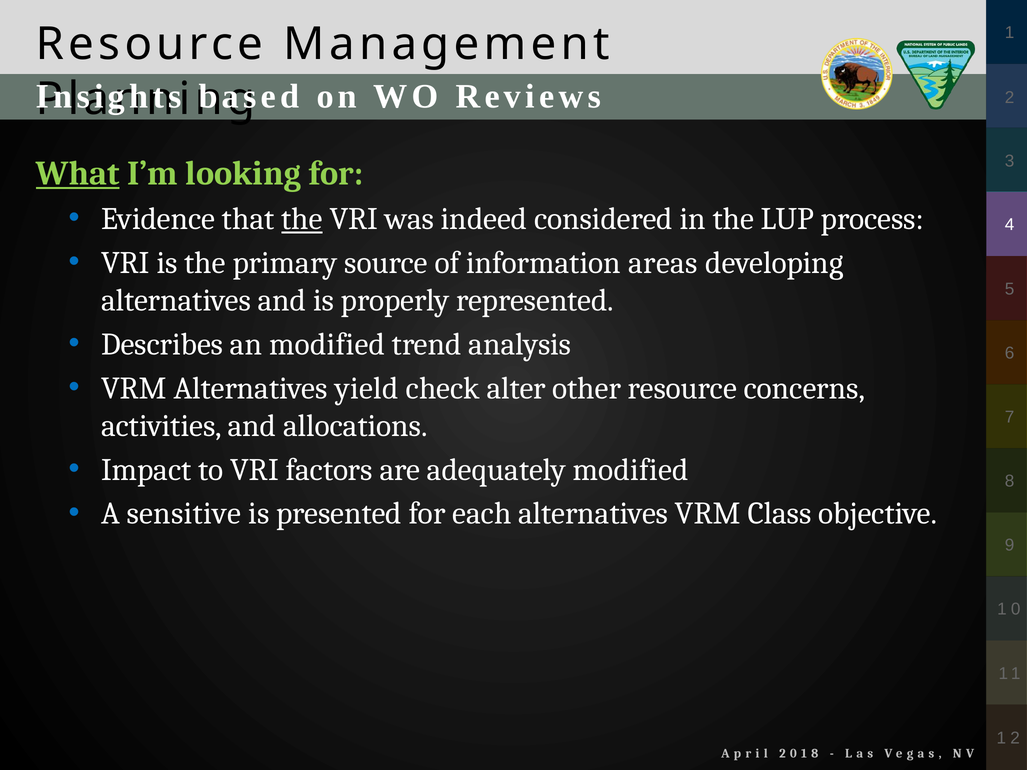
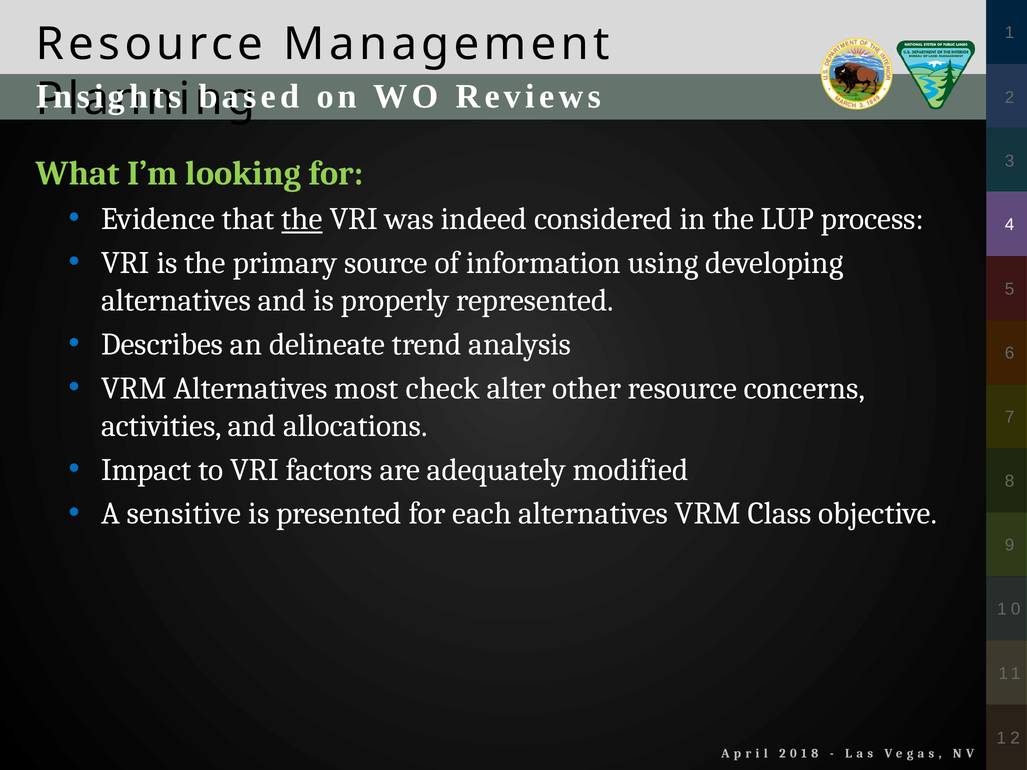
What underline: present -> none
areas: areas -> using
an modified: modified -> delineate
yield: yield -> most
